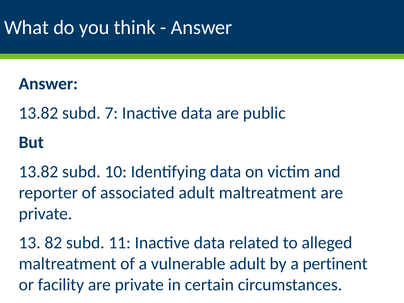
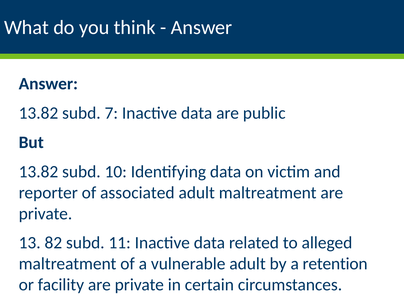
pertinent: pertinent -> retention
